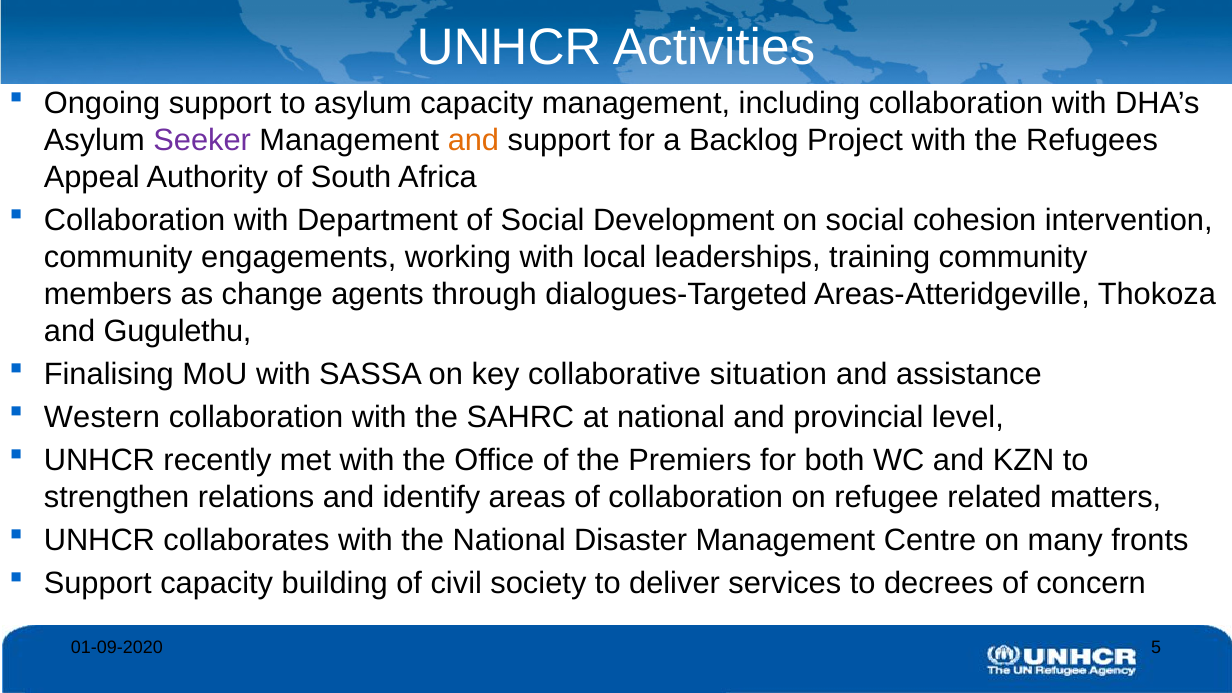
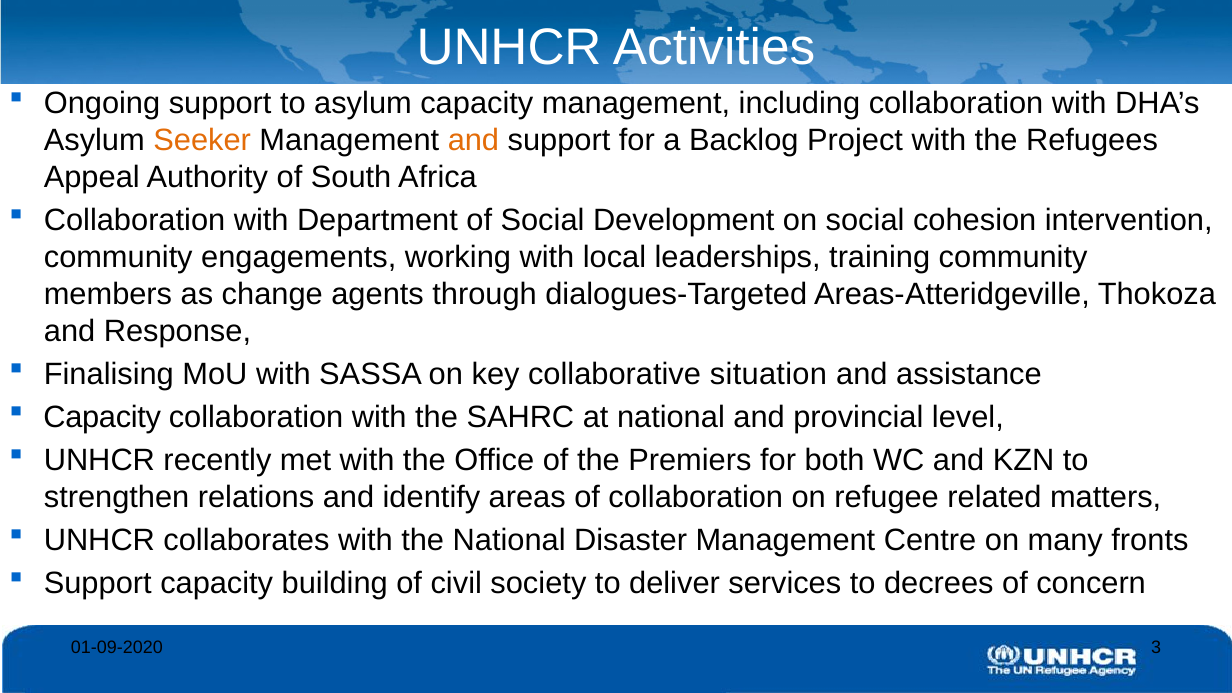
Seeker colour: purple -> orange
Gugulethu: Gugulethu -> Response
Western at (102, 417): Western -> Capacity
5: 5 -> 3
